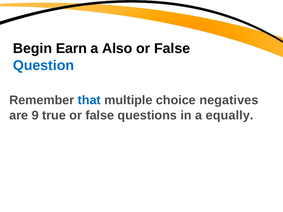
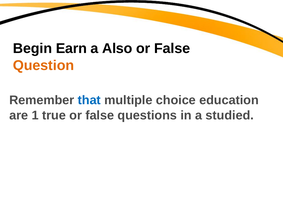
Question colour: blue -> orange
negatives: negatives -> education
9: 9 -> 1
equally: equally -> studied
